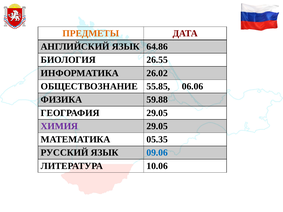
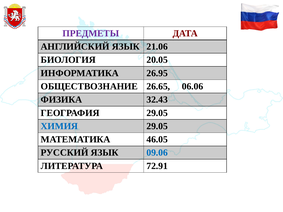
ПРЕДМЕТЫ colour: orange -> purple
64.86: 64.86 -> 21.06
26.55: 26.55 -> 20.05
26.02: 26.02 -> 26.95
55.85: 55.85 -> 26.65
59.88: 59.88 -> 32.43
ХИМИЯ colour: purple -> blue
05.35: 05.35 -> 46.05
10.06: 10.06 -> 72.91
